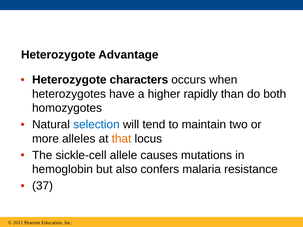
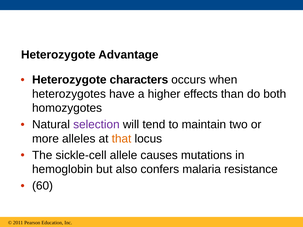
rapidly: rapidly -> effects
selection colour: blue -> purple
37: 37 -> 60
